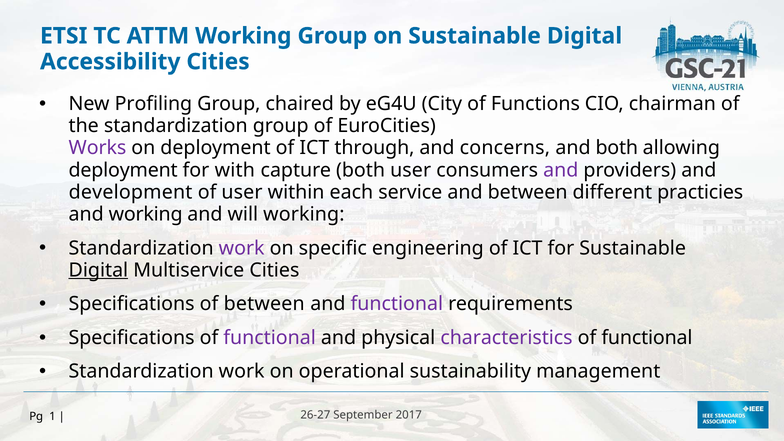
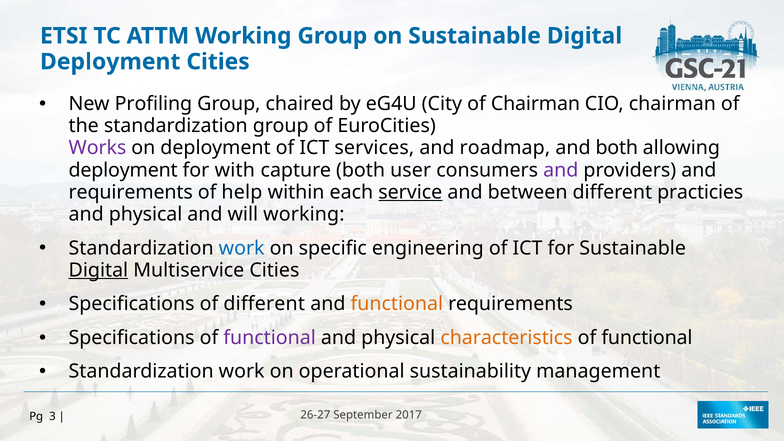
Accessibility at (110, 62): Accessibility -> Deployment
of Functions: Functions -> Chairman
through: through -> services
concerns: concerns -> roadmap
development at (131, 192): development -> requirements
of user: user -> help
service underline: none -> present
working at (146, 214): working -> physical
work at (242, 248) colour: purple -> blue
of between: between -> different
functional at (397, 304) colour: purple -> orange
characteristics colour: purple -> orange
1: 1 -> 3
